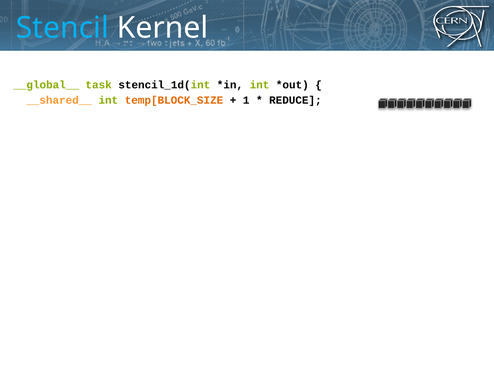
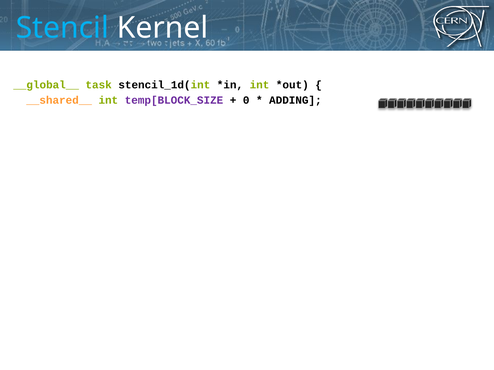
temp[BLOCK_SIZE colour: orange -> purple
1: 1 -> 0
REDUCE: REDUCE -> ADDING
